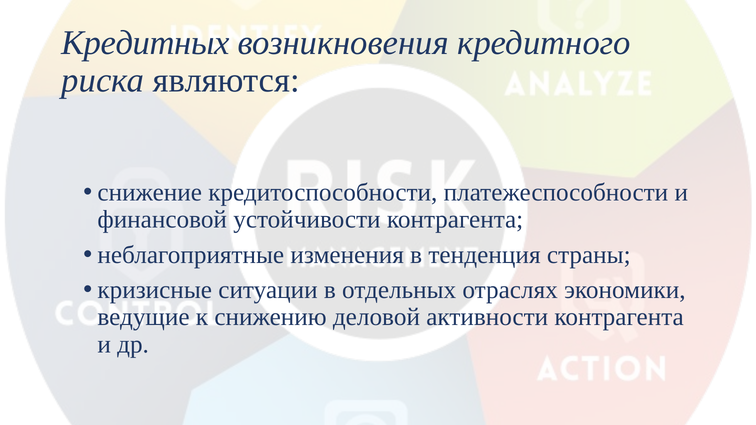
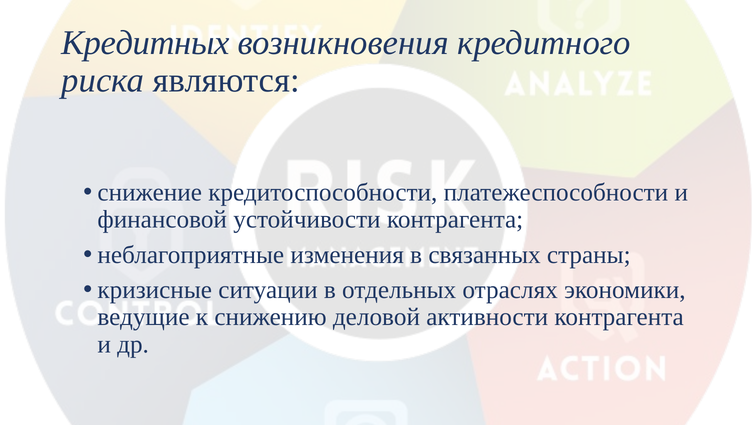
тенденция: тенденция -> связанных
